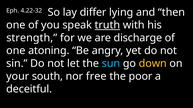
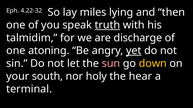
differ: differ -> miles
strength: strength -> talmidim
yet underline: none -> present
sun colour: light blue -> pink
free: free -> holy
poor: poor -> hear
deceitful: deceitful -> terminal
